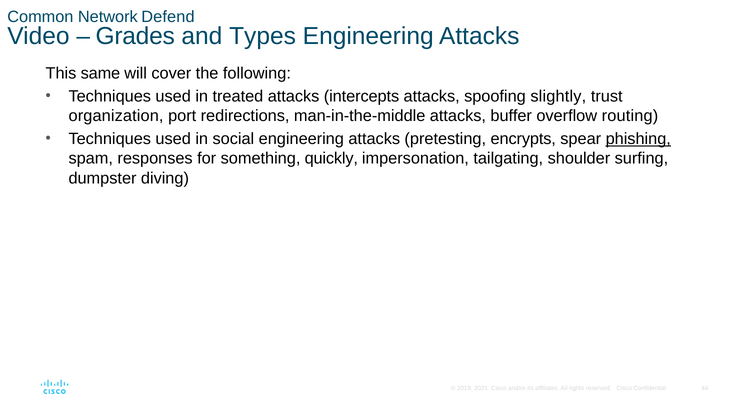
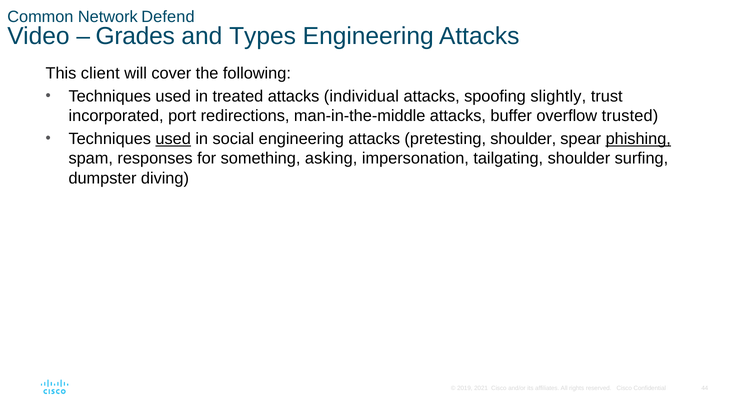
same: same -> client
intercepts: intercepts -> individual
organization: organization -> incorporated
routing: routing -> trusted
used at (173, 139) underline: none -> present
pretesting encrypts: encrypts -> shoulder
quickly: quickly -> asking
